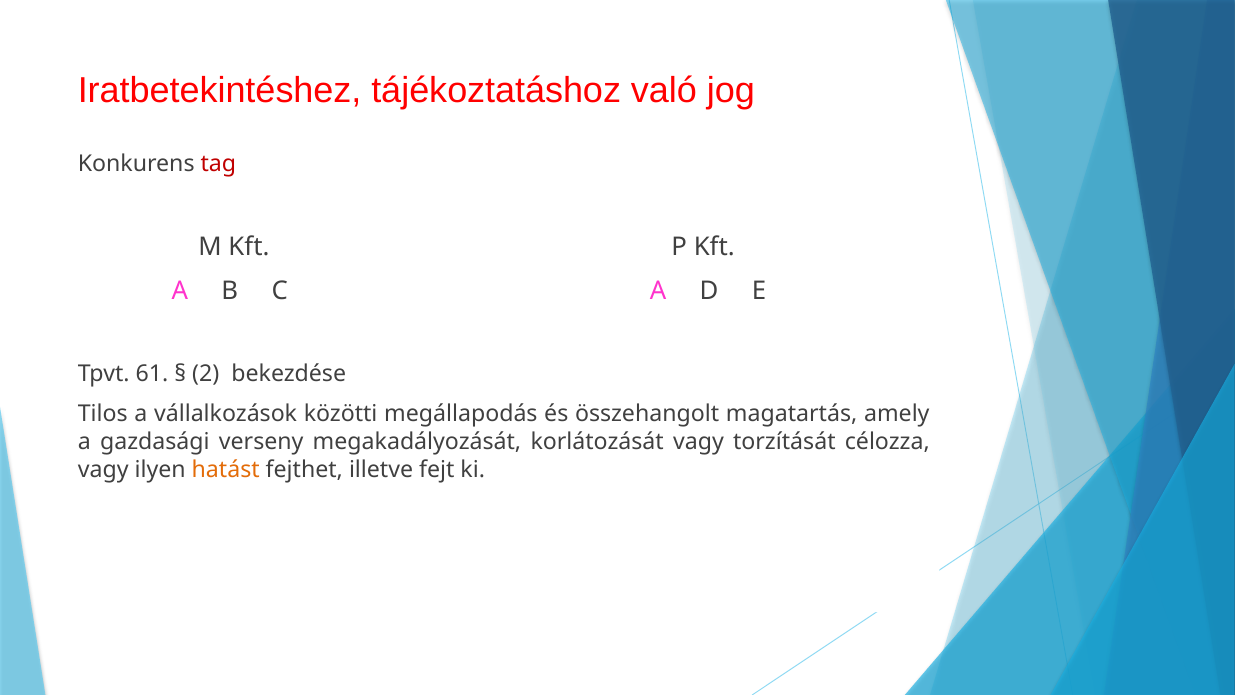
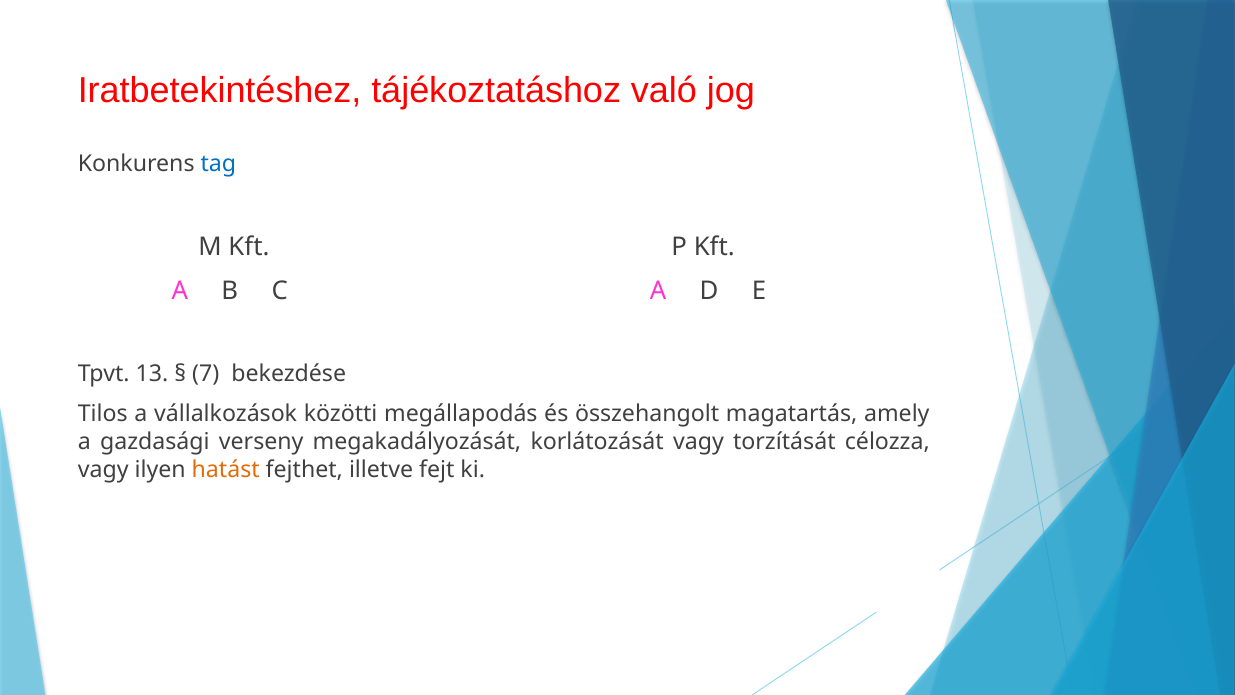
tag colour: red -> blue
61: 61 -> 13
2: 2 -> 7
